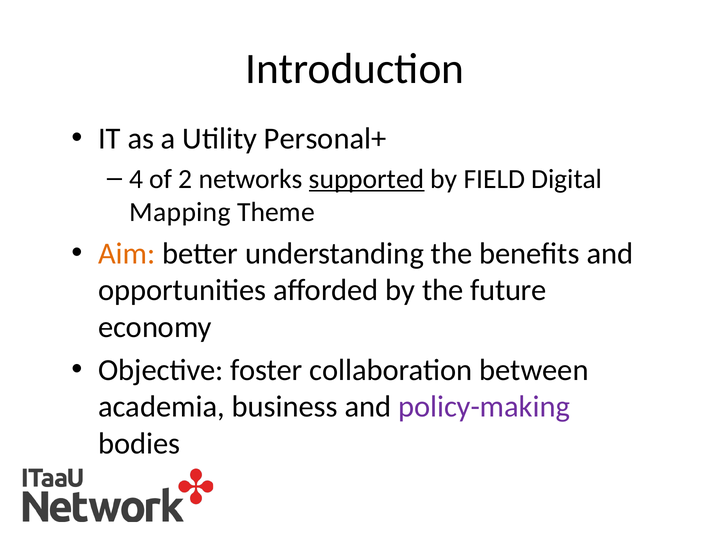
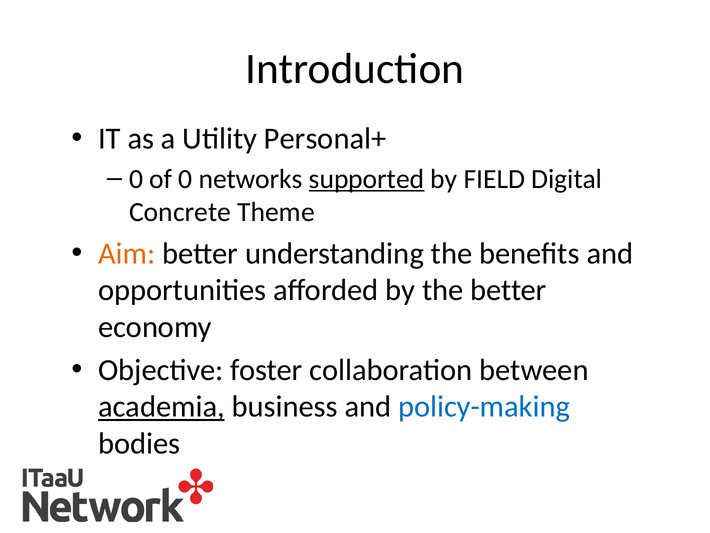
4 at (136, 179): 4 -> 0
of 2: 2 -> 0
Mapping: Mapping -> Concrete
the future: future -> better
academia underline: none -> present
policy-making colour: purple -> blue
